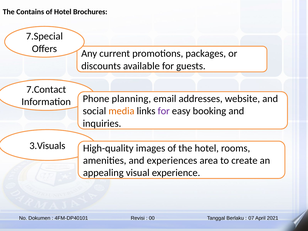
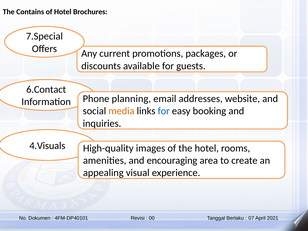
7.Contact: 7.Contact -> 6.Contact
for at (164, 111) colour: purple -> blue
3.Visuals: 3.Visuals -> 4.Visuals
experiences: experiences -> encouraging
